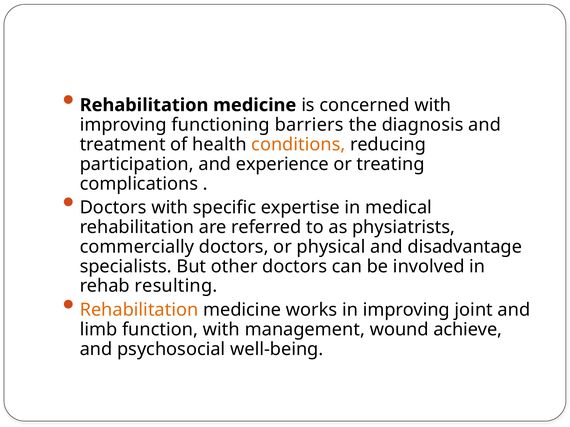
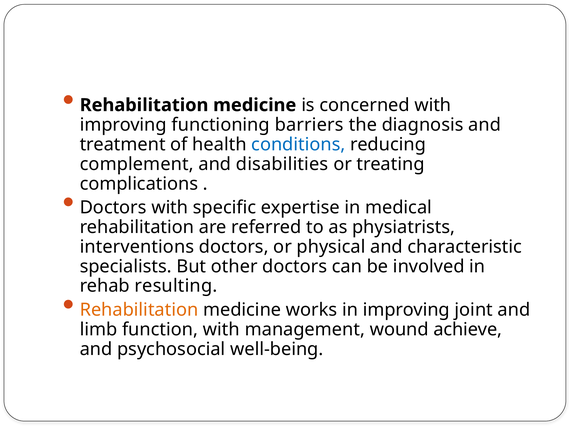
conditions colour: orange -> blue
participation: participation -> complement
experience: experience -> disabilities
commercially: commercially -> interventions
disadvantage: disadvantage -> characteristic
